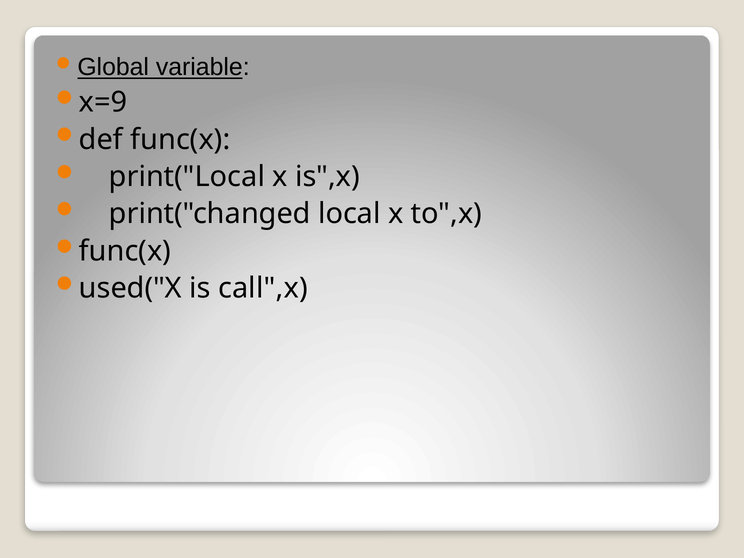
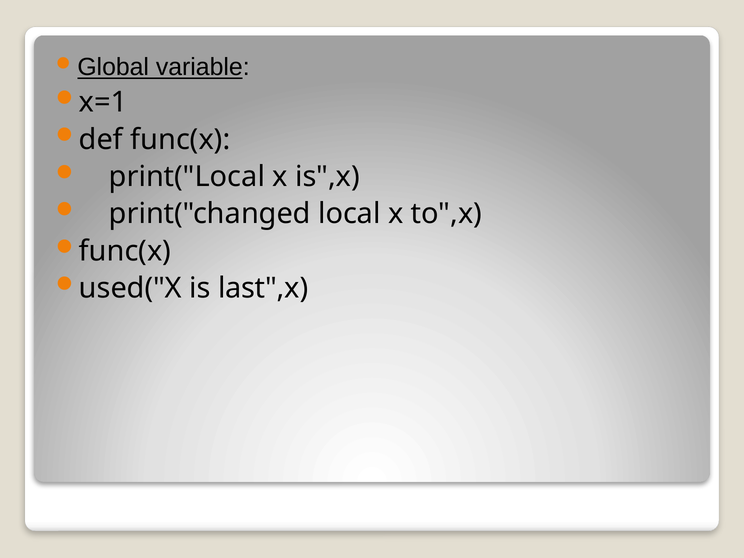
x=9: x=9 -> x=1
call",x: call",x -> last",x
